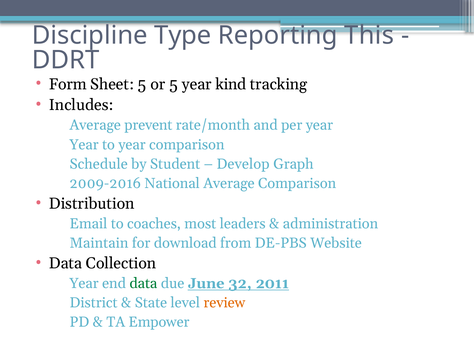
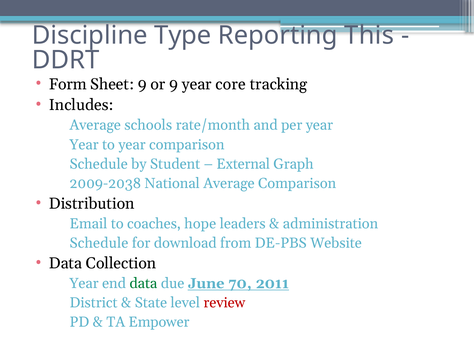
Sheet 5: 5 -> 9
or 5: 5 -> 9
kind: kind -> core
prevent: prevent -> schools
Develop: Develop -> External
2009-2016: 2009-2016 -> 2009-2038
most: most -> hope
Maintain at (99, 243): Maintain -> Schedule
32: 32 -> 70
review colour: orange -> red
